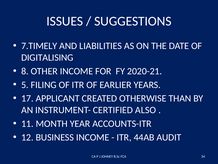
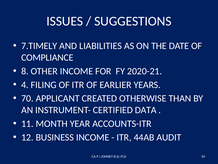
DIGITALISING: DIGITALISING -> COMPLIANCE
5: 5 -> 4
17: 17 -> 70
ALSO: ALSO -> DATA
